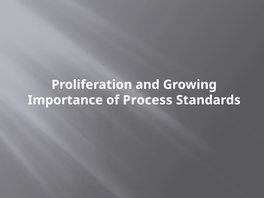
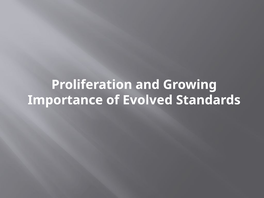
Process: Process -> Evolved
